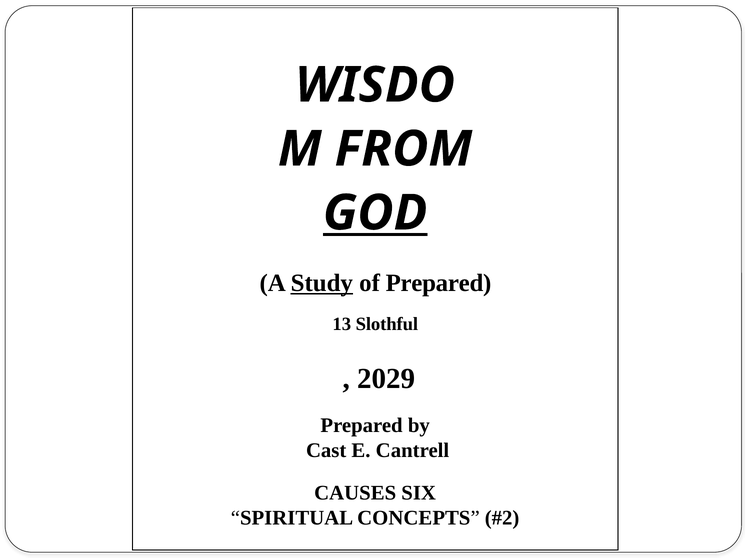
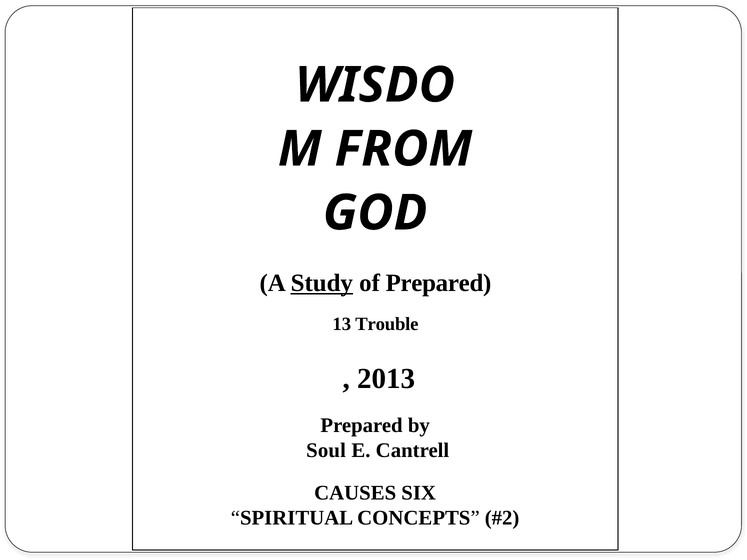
GOD underline: present -> none
Slothful: Slothful -> Trouble
2029: 2029 -> 2013
Cast: Cast -> Soul
